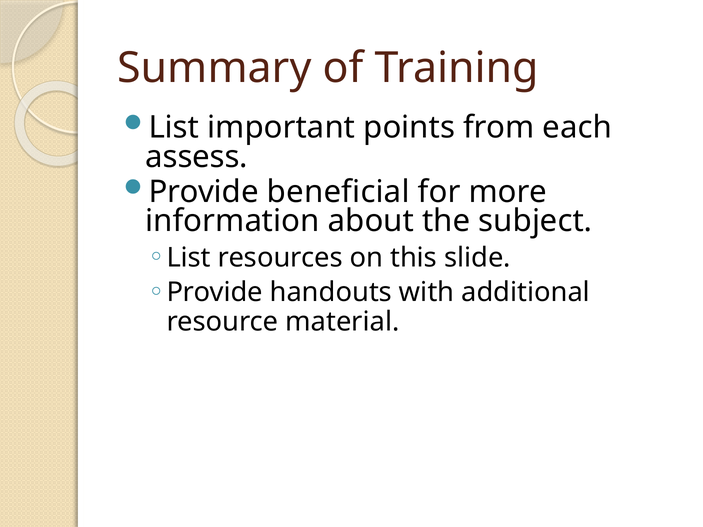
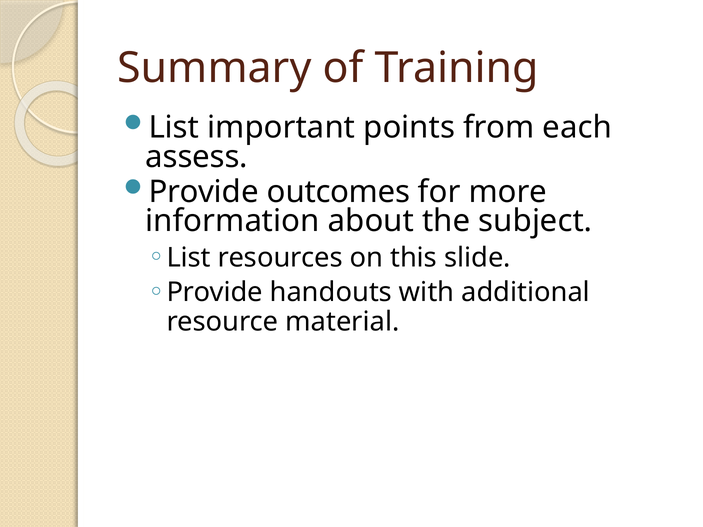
beneficial: beneficial -> outcomes
